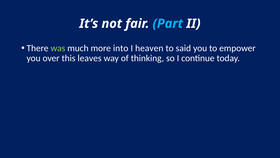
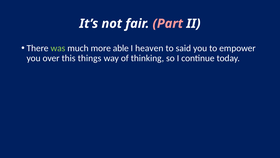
Part colour: light blue -> pink
into: into -> able
leaves: leaves -> things
